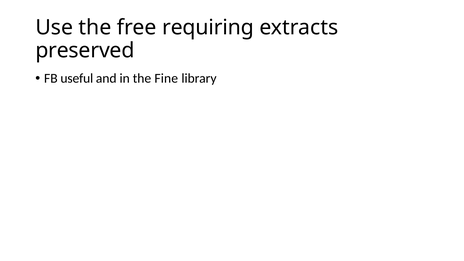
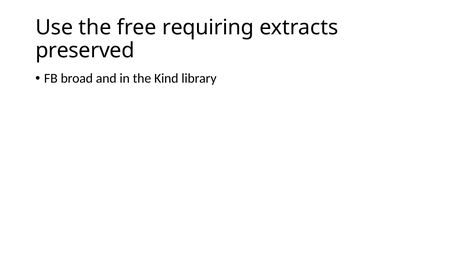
useful: useful -> broad
Fine: Fine -> Kind
